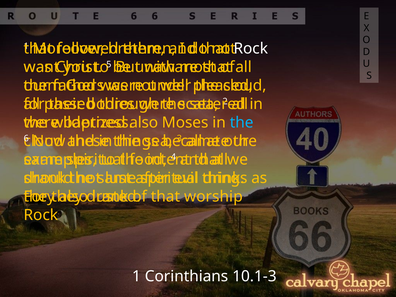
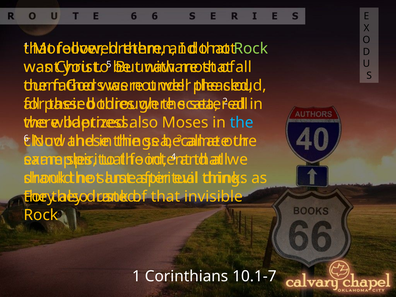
Rock at (251, 49) colour: white -> light green
worship: worship -> invisible
10.1-3: 10.1-3 -> 10.1-7
